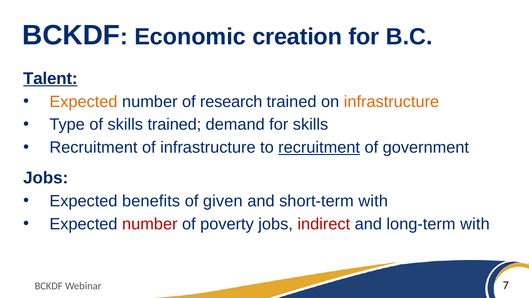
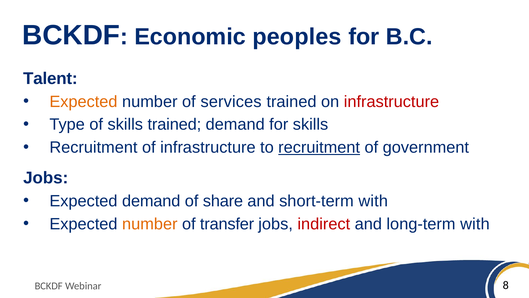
creation: creation -> peoples
Talent underline: present -> none
research: research -> services
infrastructure at (391, 101) colour: orange -> red
Expected benefits: benefits -> demand
given: given -> share
number at (150, 224) colour: red -> orange
poverty: poverty -> transfer
7: 7 -> 8
